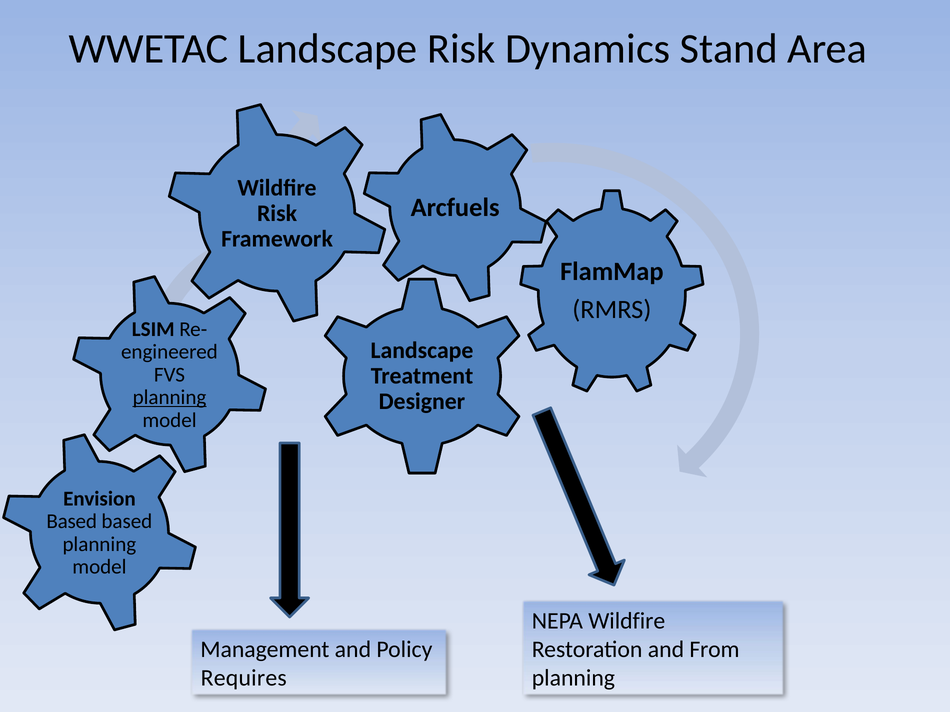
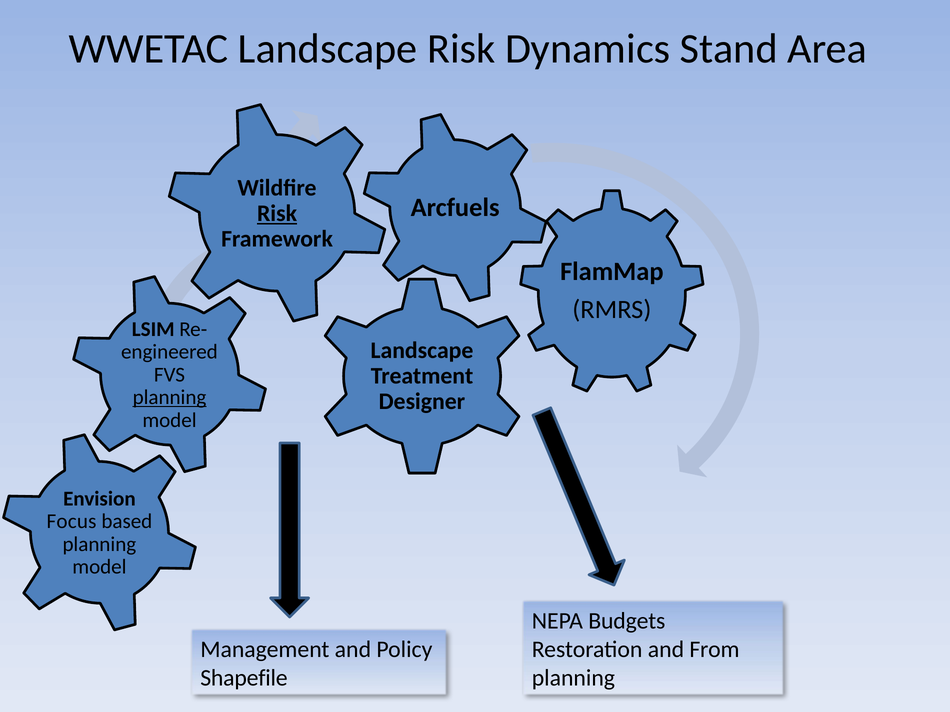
Risk at (277, 214) underline: none -> present
Based at (72, 522): Based -> Focus
NEPA Wildfire: Wildfire -> Budgets
Requires: Requires -> Shapefile
